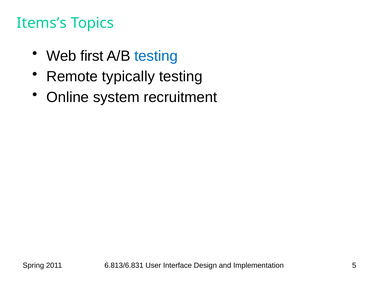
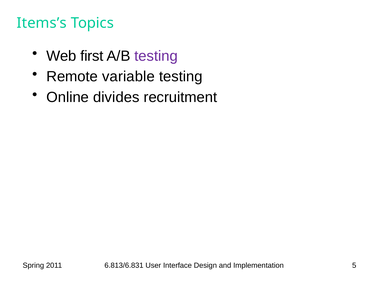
testing at (156, 56) colour: blue -> purple
typically: typically -> variable
system: system -> divides
